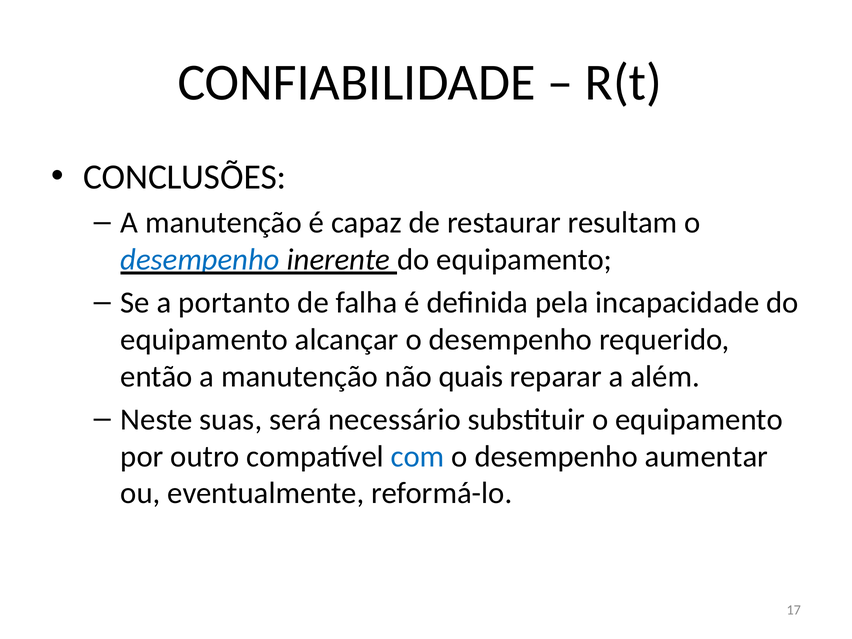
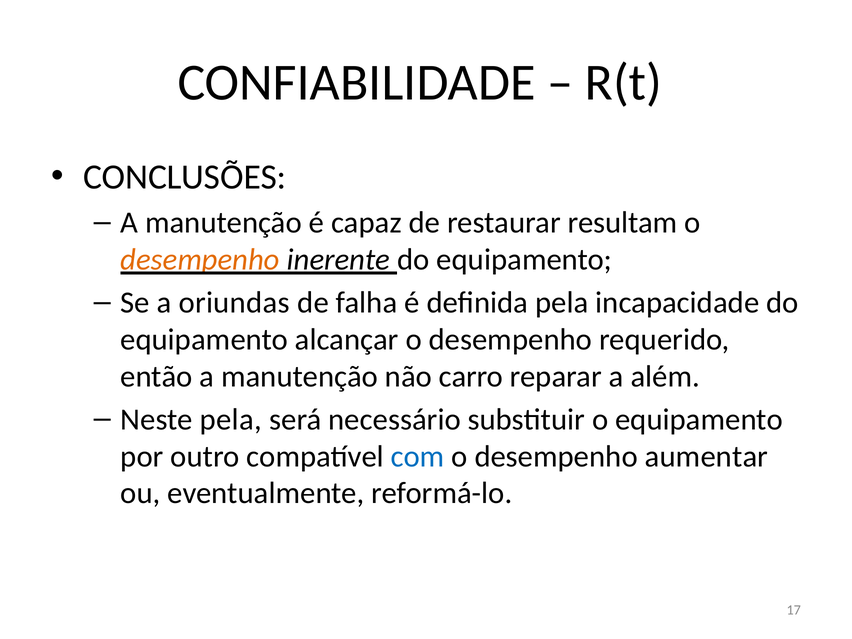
desempenho at (200, 260) colour: blue -> orange
portanto: portanto -> oriundas
quais: quais -> carro
Neste suas: suas -> pela
